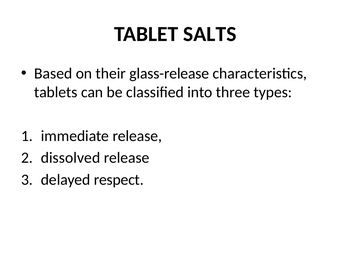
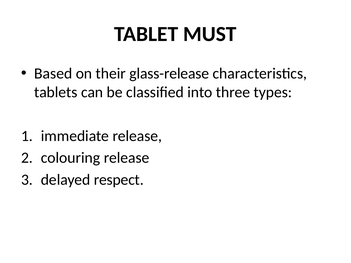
SALTS: SALTS -> MUST
dissolved: dissolved -> colouring
